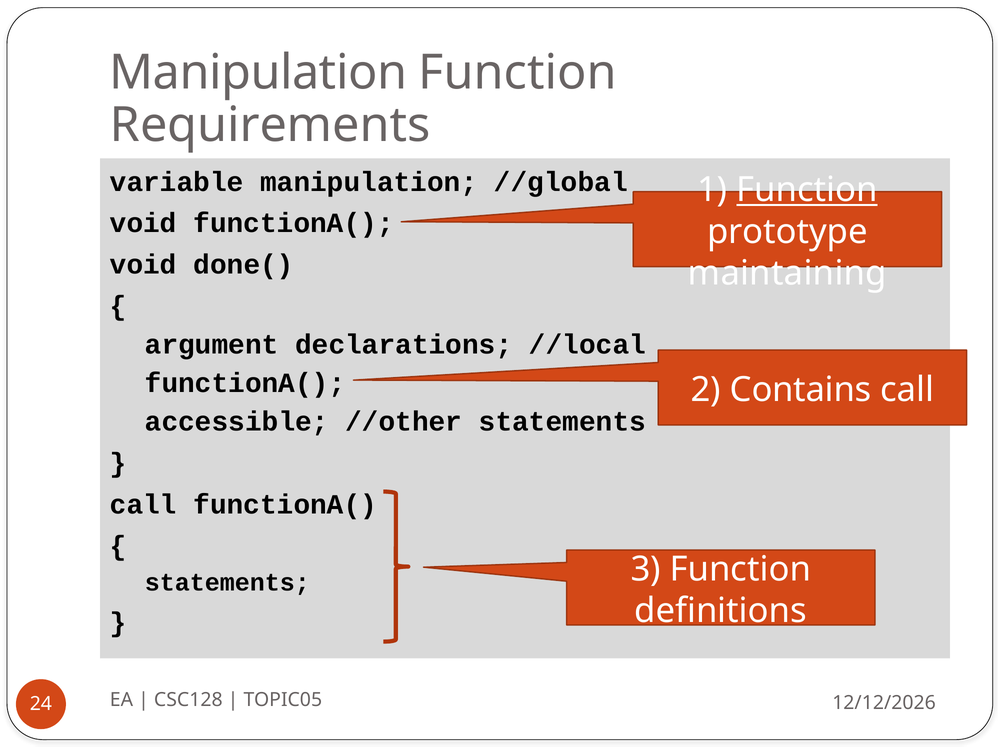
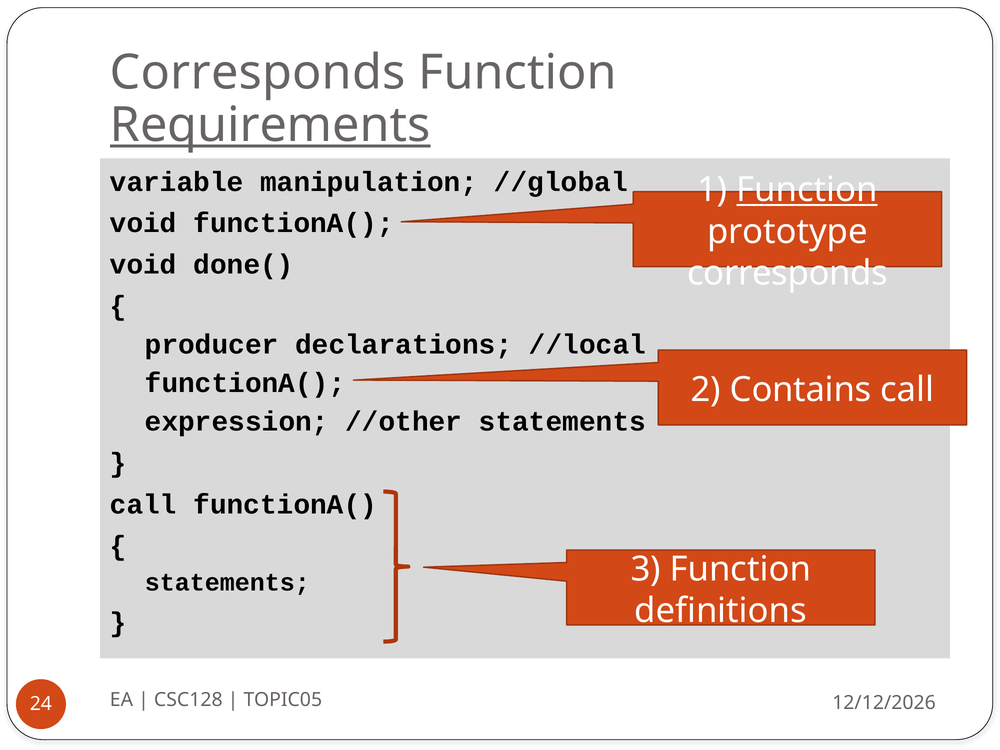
Manipulation at (258, 73): Manipulation -> Corresponds
Requirements underline: none -> present
maintaining at (787, 273): maintaining -> corresponds
argument: argument -> producer
accessible: accessible -> expression
